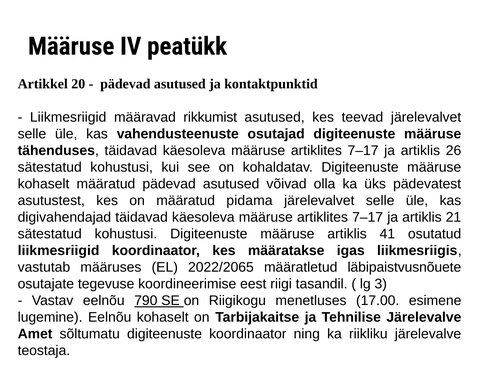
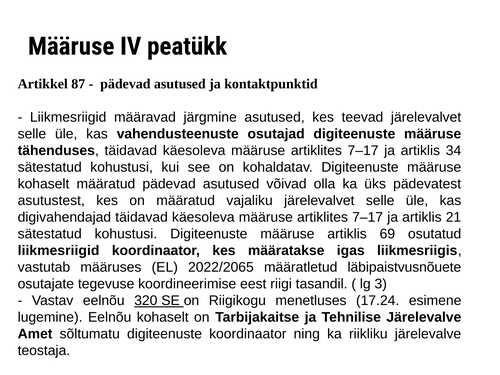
20: 20 -> 87
rikkumist: rikkumist -> järgmine
26: 26 -> 34
pidama: pidama -> vajaliku
41: 41 -> 69
790: 790 -> 320
17.00: 17.00 -> 17.24
